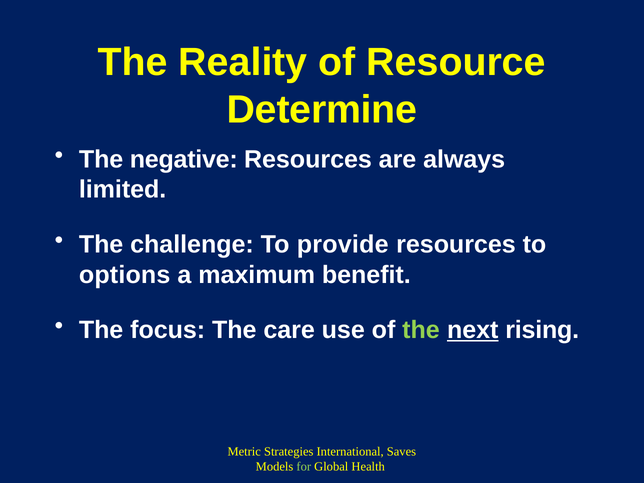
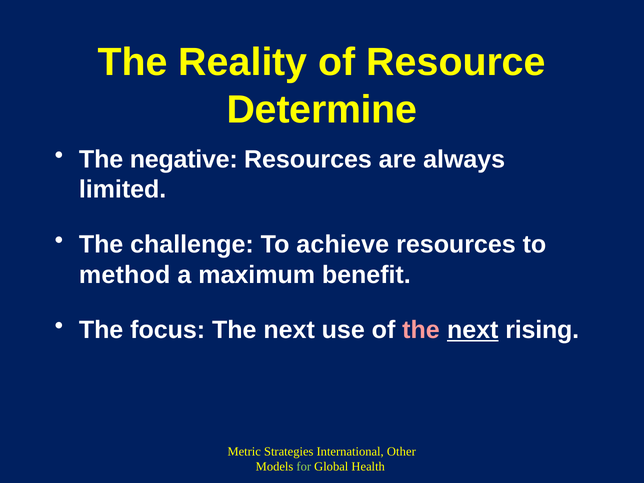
provide: provide -> achieve
options: options -> method
focus The care: care -> next
the at (421, 330) colour: light green -> pink
Saves: Saves -> Other
